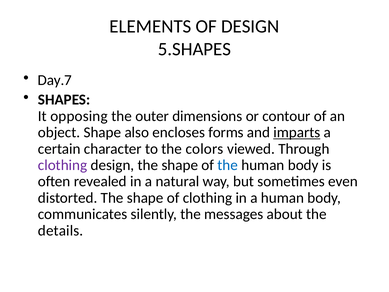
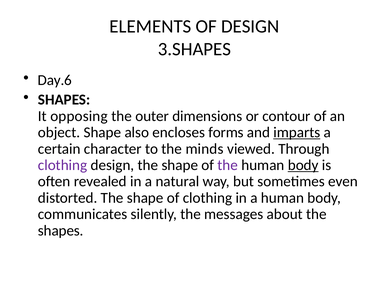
5.SHAPES: 5.SHAPES -> 3.SHAPES
Day.7: Day.7 -> Day.6
colors: colors -> minds
the at (228, 165) colour: blue -> purple
body at (303, 165) underline: none -> present
details at (61, 230): details -> shapes
